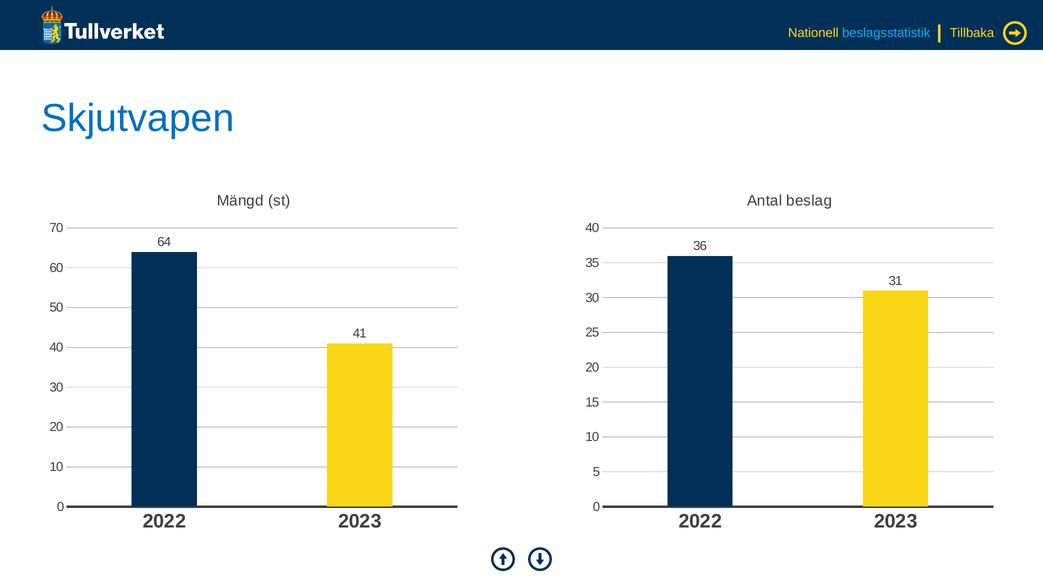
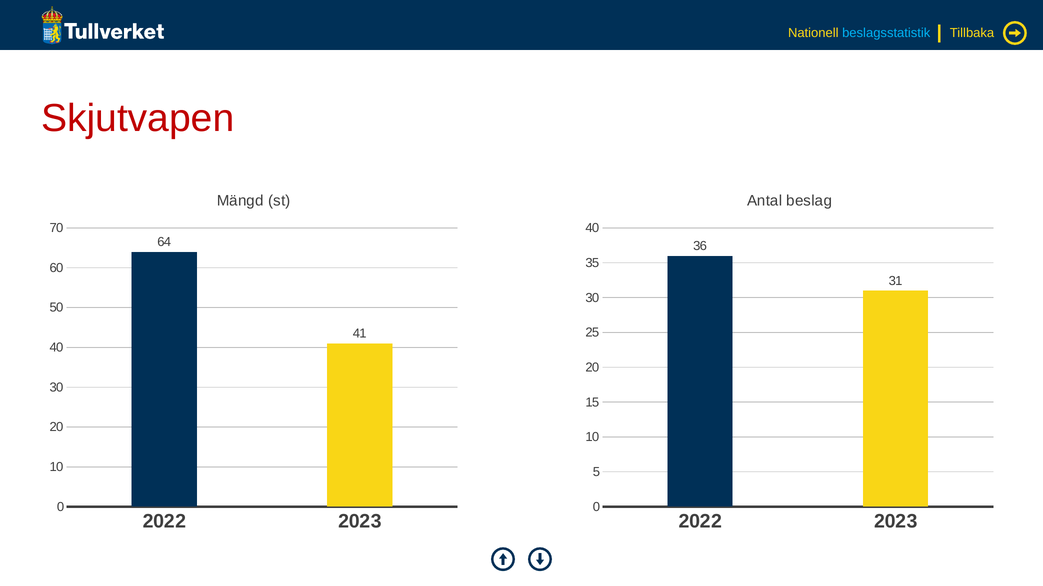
Skjutvapen colour: blue -> red
